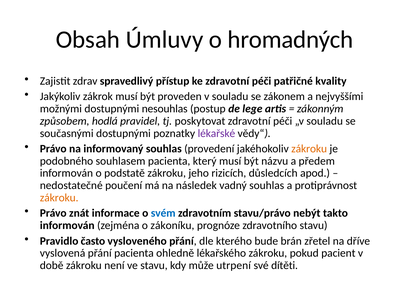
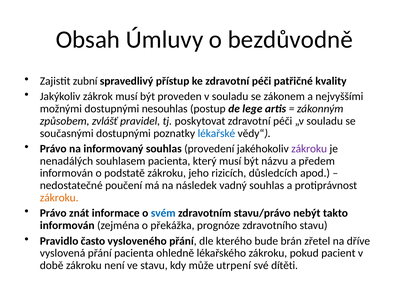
hromadných: hromadných -> bezdůvodně
zdrav: zdrav -> zubní
hodlá: hodlá -> zvlášť
lékařské colour: purple -> blue
zákroku at (309, 149) colour: orange -> purple
podobného: podobného -> nenadálých
zákoníku: zákoníku -> překážka
